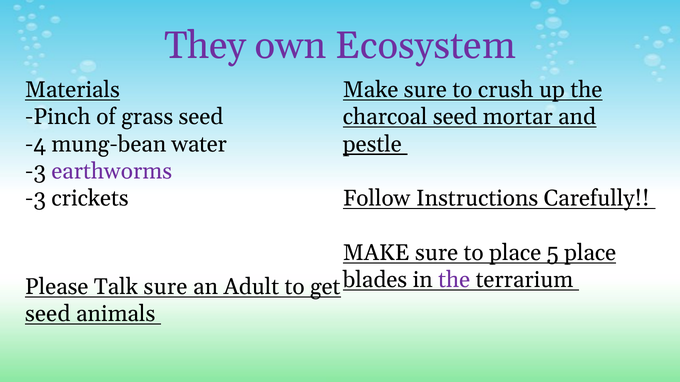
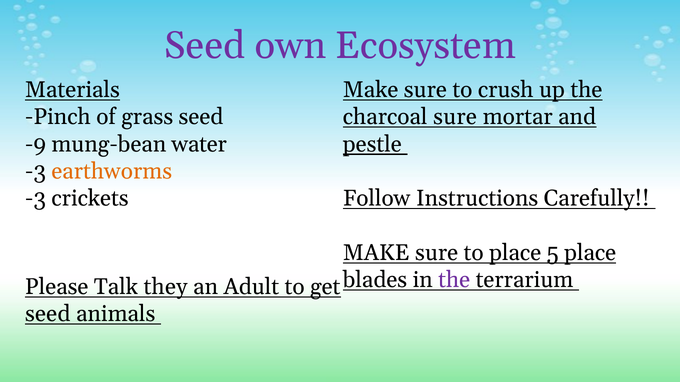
They at (205, 46): They -> Seed
charcoal seed: seed -> sure
-4: -4 -> -9
earthworms colour: purple -> orange
Talk sure: sure -> they
